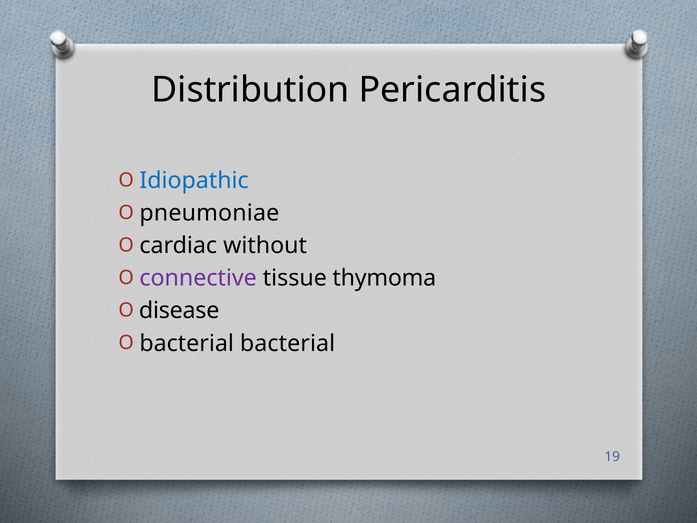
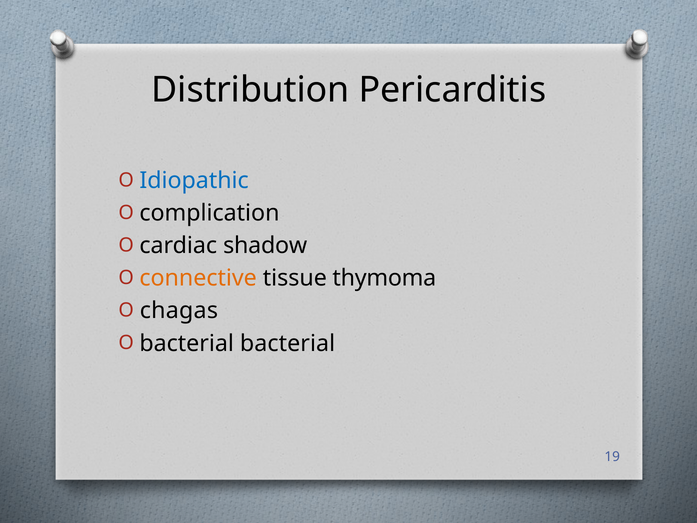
pneumoniae: pneumoniae -> complication
without: without -> shadow
connective colour: purple -> orange
disease: disease -> chagas
